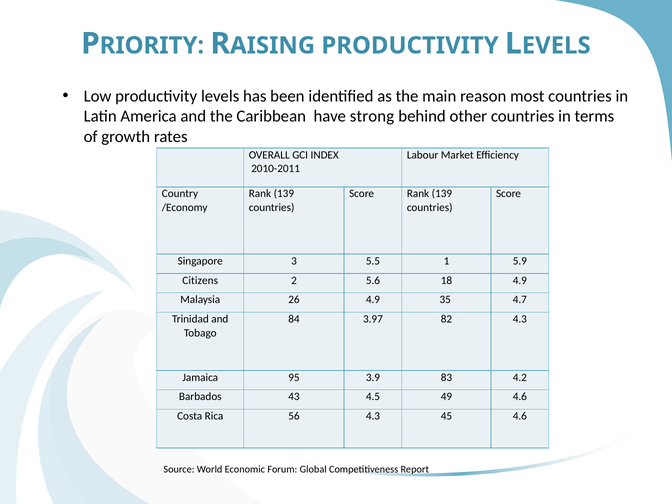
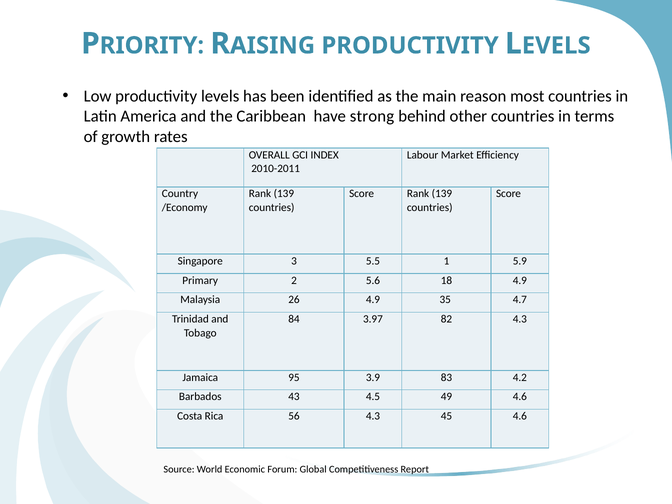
Citizens: Citizens -> Primary
